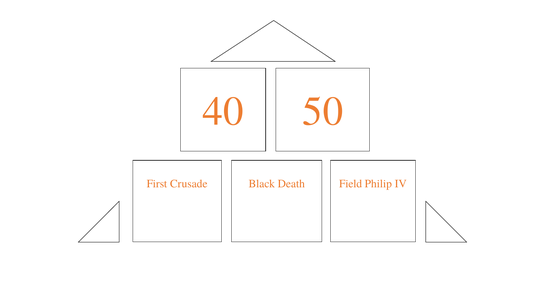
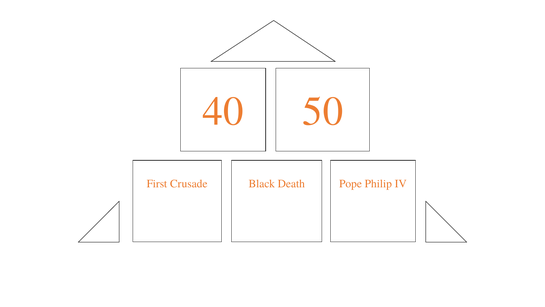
Field: Field -> Pope
